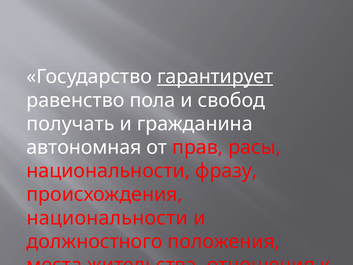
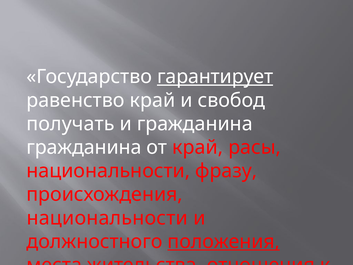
равенство пола: пола -> край
автономная at (84, 147): автономная -> гражданина
от прав: прав -> край
положения underline: none -> present
